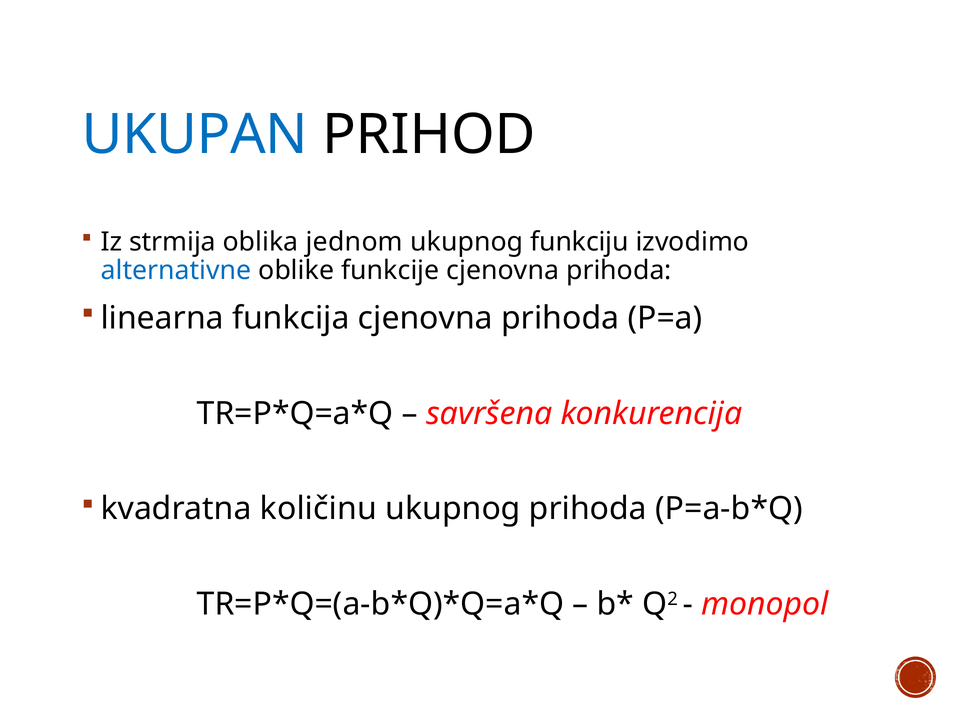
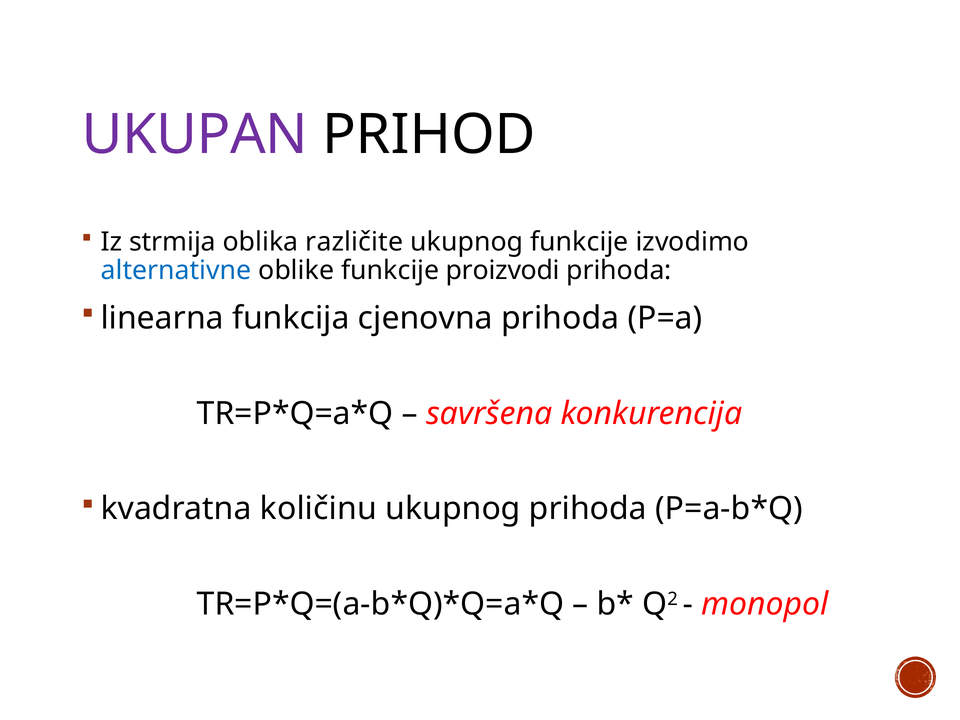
UKUPAN colour: blue -> purple
jednom: jednom -> različite
ukupnog funkciju: funkciju -> funkcije
funkcije cjenovna: cjenovna -> proizvodi
